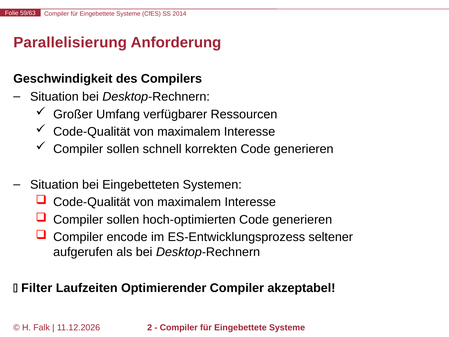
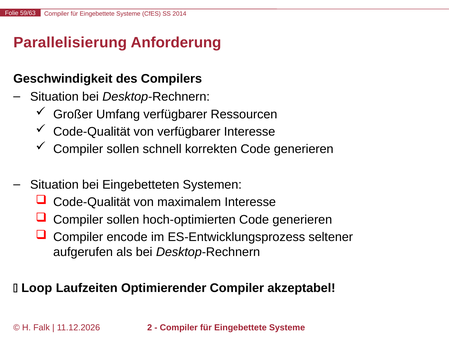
maximalem at (189, 132): maximalem -> verfügbarer
Filter: Filter -> Loop
